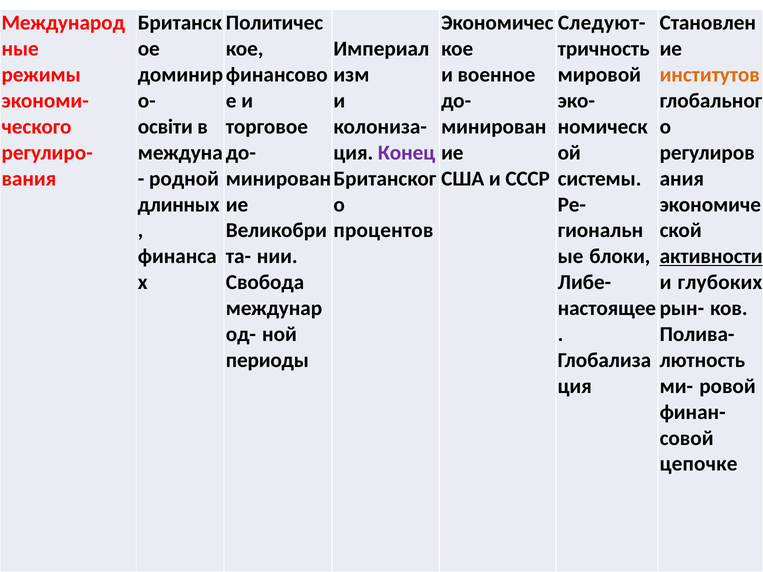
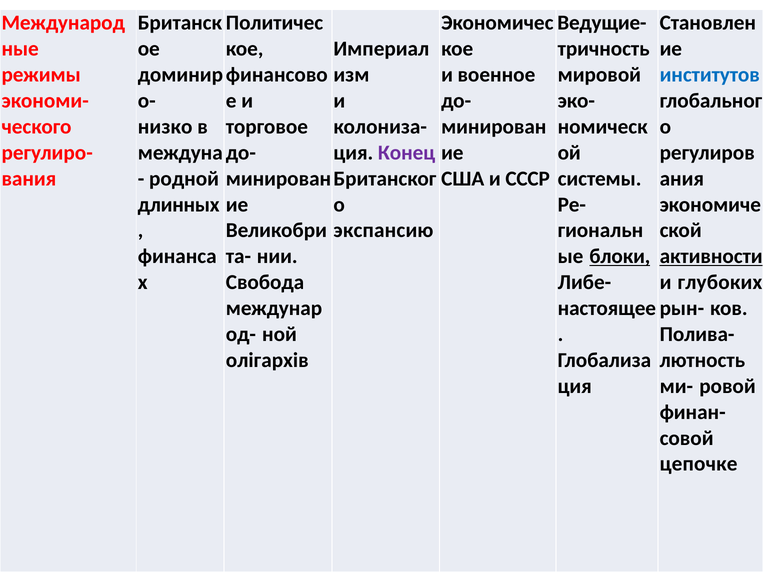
Следуют-: Следуют- -> Ведущие-
институтов colour: orange -> blue
освіти: освіти -> низко
процентов: процентов -> экспансию
блоки underline: none -> present
периоды: периоды -> олігархів
